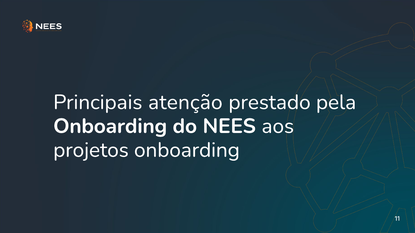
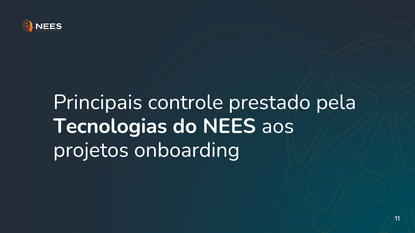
atenção: atenção -> controle
Onboarding at (110, 126): Onboarding -> Tecnologias
